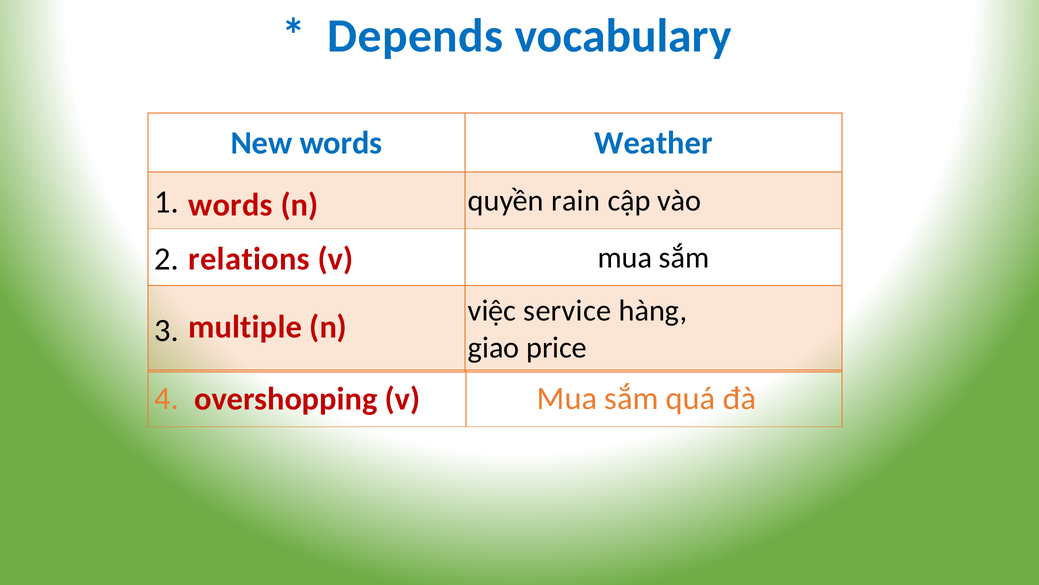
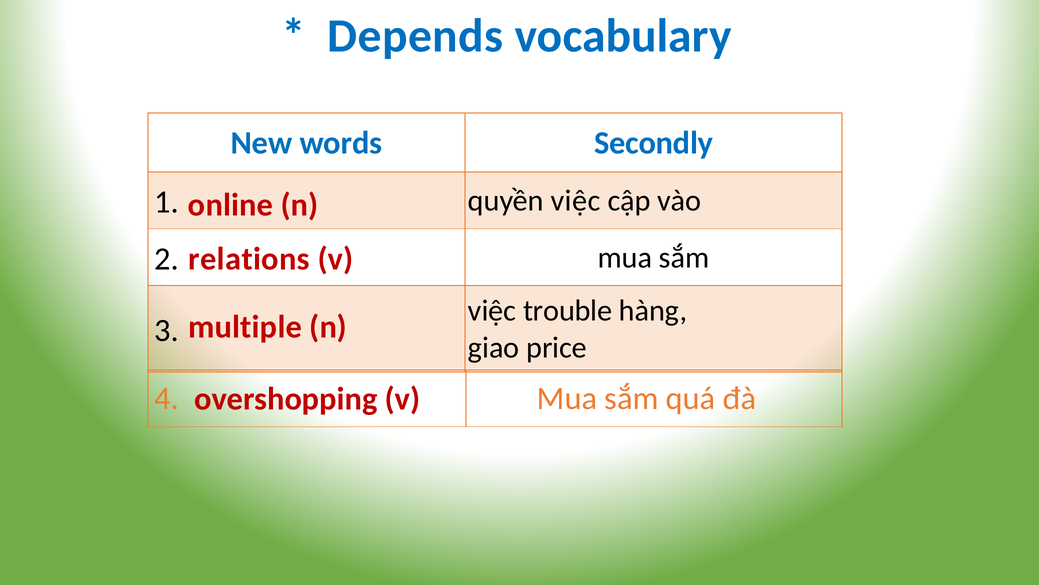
Weather: Weather -> Secondly
quyền rain: rain -> việc
words at (230, 205): words -> online
service: service -> trouble
